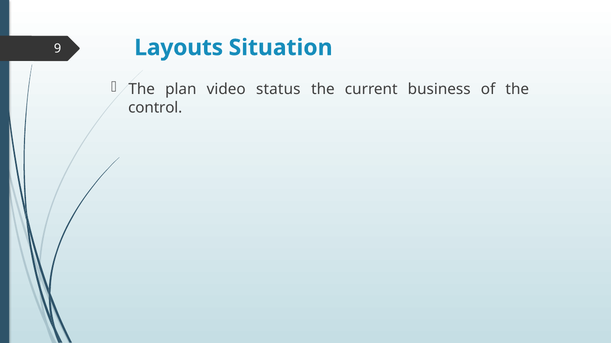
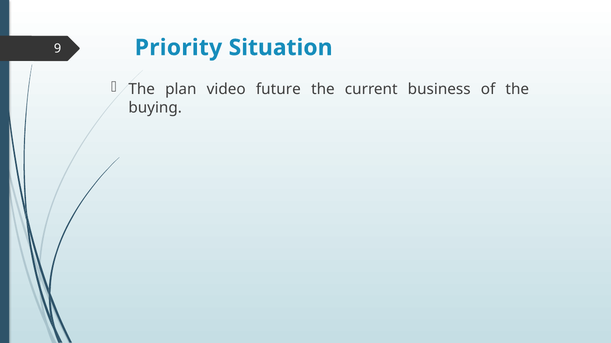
Layouts: Layouts -> Priority
status: status -> future
control: control -> buying
